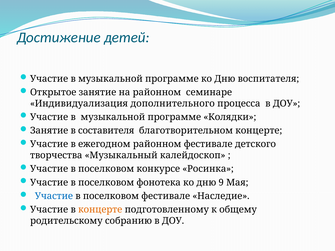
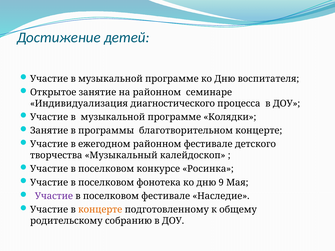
дополнительного: дополнительного -> диагностического
составителя: составителя -> программы
Участие at (54, 196) colour: blue -> purple
